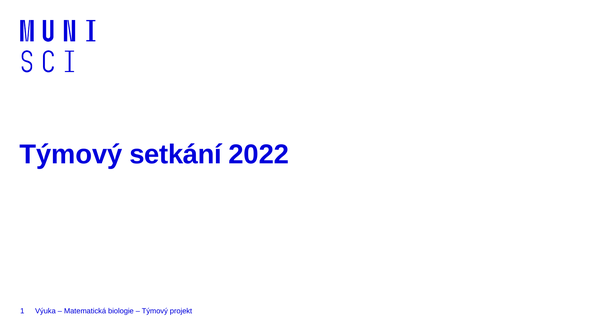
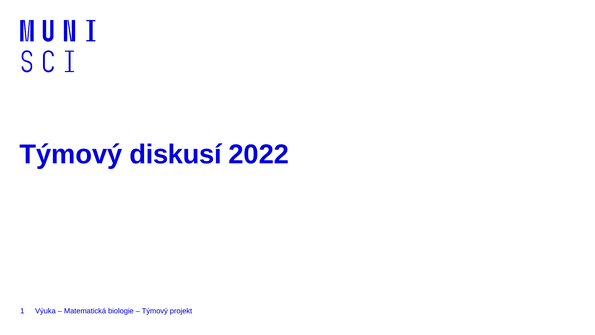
setkání: setkání -> diskusí
